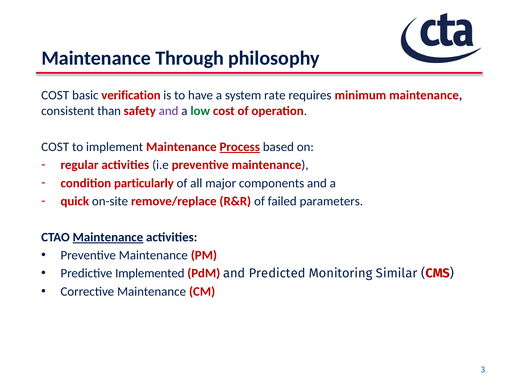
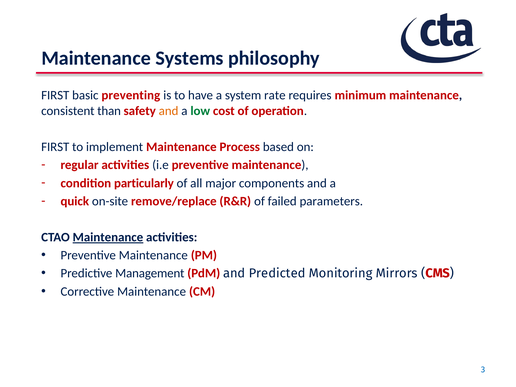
Through: Through -> Systems
COST at (55, 95): COST -> FIRST
verification: verification -> preventing
and at (169, 111) colour: purple -> orange
COST at (55, 147): COST -> FIRST
Process underline: present -> none
Implemented: Implemented -> Management
Similar: Similar -> Mirrors
